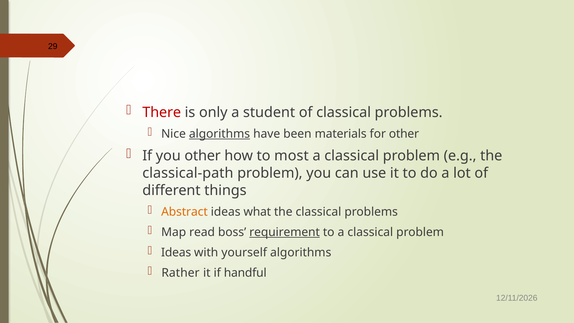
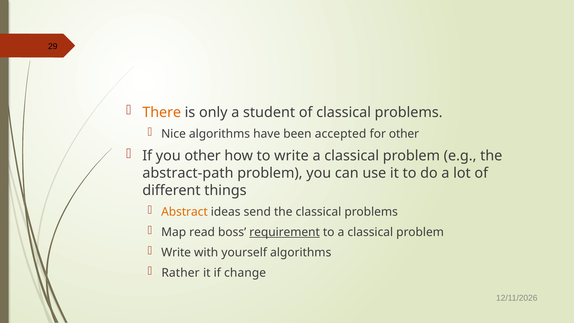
There colour: red -> orange
algorithms at (219, 134) underline: present -> none
materials: materials -> accepted
to most: most -> write
classical-path: classical-path -> abstract-path
what: what -> send
Ideas at (176, 252): Ideas -> Write
handful: handful -> change
